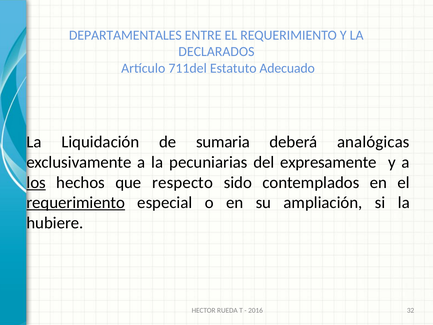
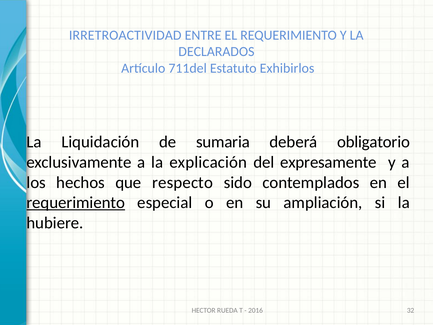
DEPARTAMENTALES: DEPARTAMENTALES -> IRRETROACTIVIDAD
Adecuado: Adecuado -> Exhibirlos
analógicas: analógicas -> obligatorio
pecuniarias: pecuniarias -> explicación
los underline: present -> none
